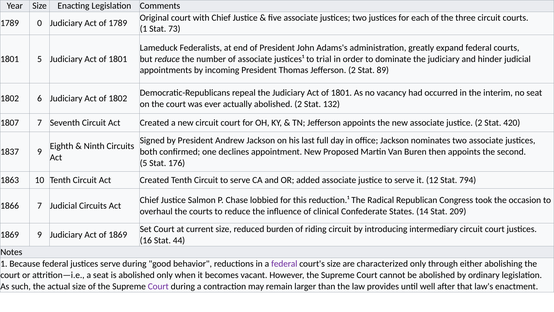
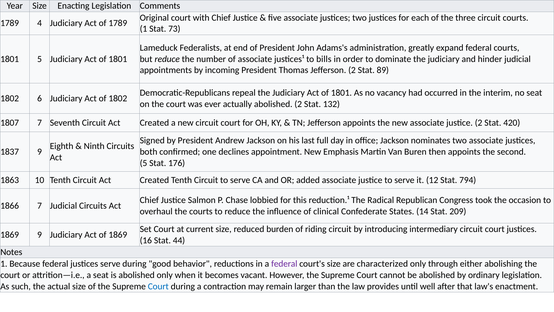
0: 0 -> 4
trial: trial -> bills
Proposed: Proposed -> Emphasis
Court at (158, 286) colour: purple -> blue
